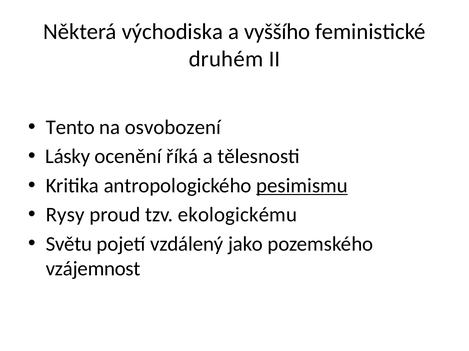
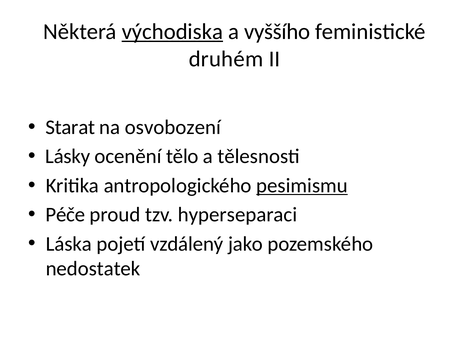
východiska underline: none -> present
Tento: Tento -> Starat
říká: říká -> tělo
Rysy: Rysy -> Péče
ekologickému: ekologickému -> hyperseparaci
Světu: Světu -> Láska
vzájemnost: vzájemnost -> nedostatek
